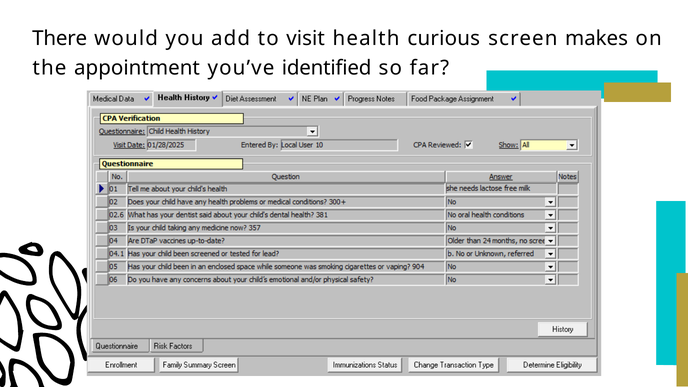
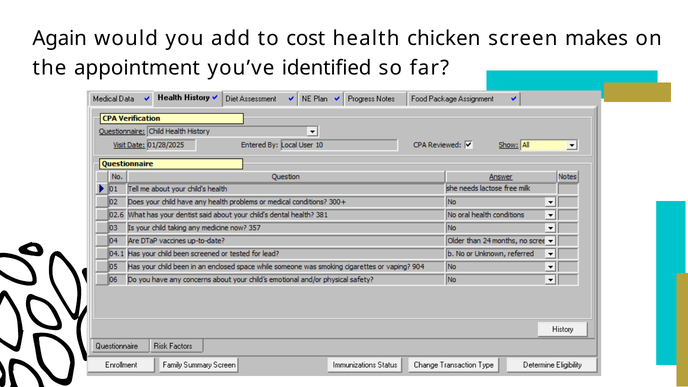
There: There -> Again
visit: visit -> cost
curious: curious -> chicken
